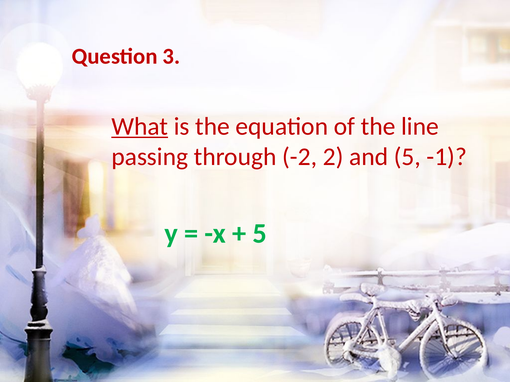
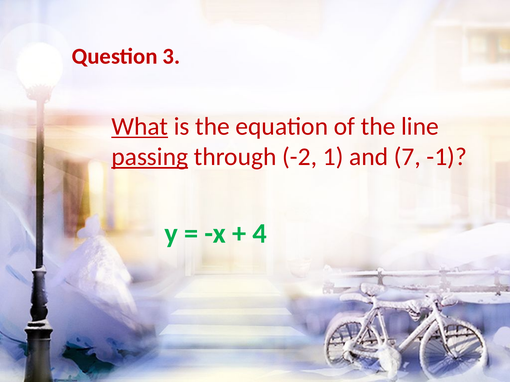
passing underline: none -> present
2: 2 -> 1
and 5: 5 -> 7
5 at (260, 234): 5 -> 4
